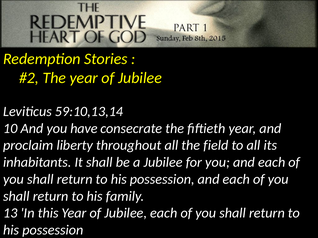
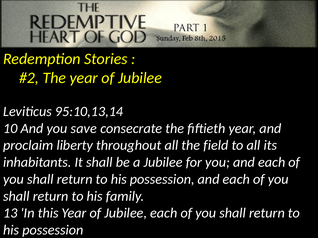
59:10,13,14: 59:10,13,14 -> 95:10,13,14
have: have -> save
